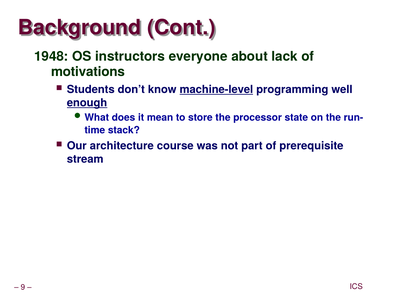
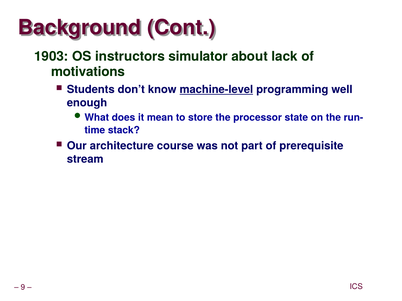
1948: 1948 -> 1903
everyone: everyone -> simulator
enough underline: present -> none
